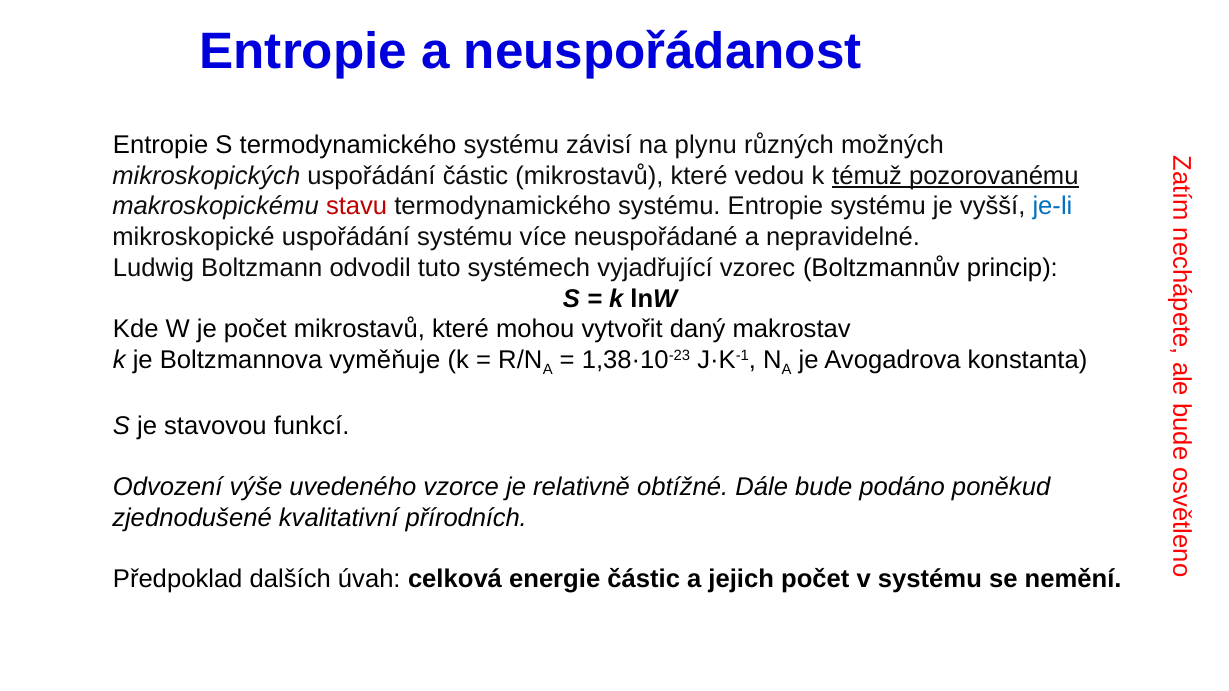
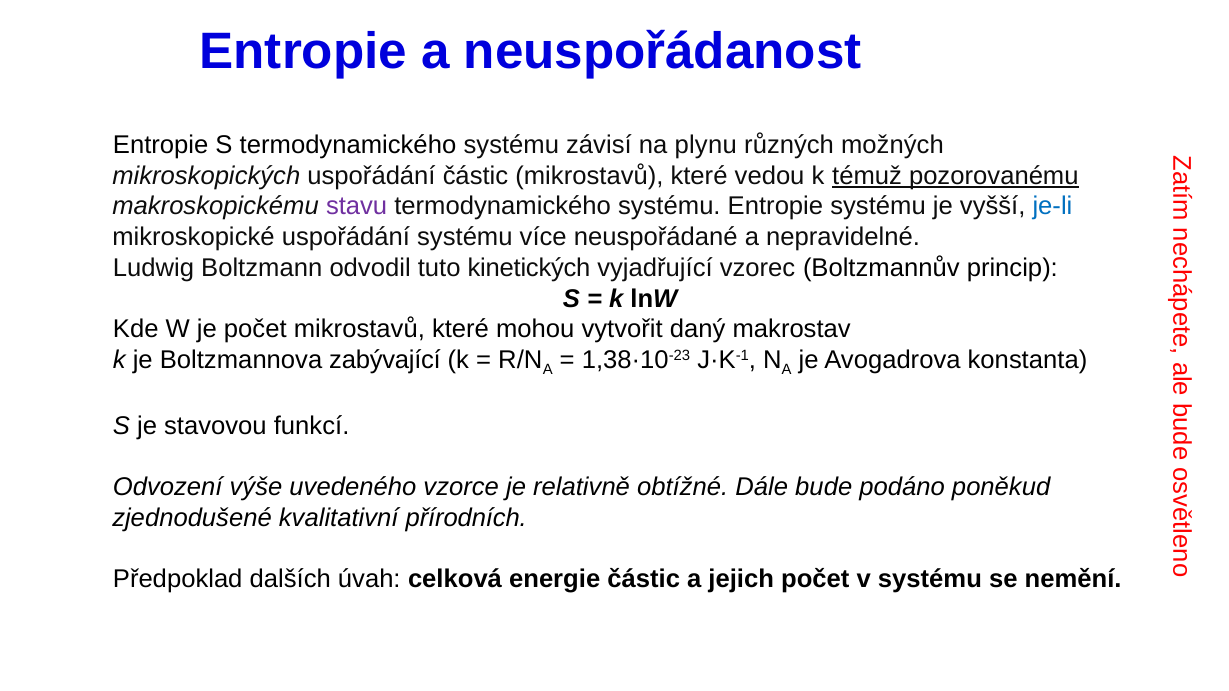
stavu colour: red -> purple
systémech: systémech -> kinetických
vyměňuje: vyměňuje -> zabývající
